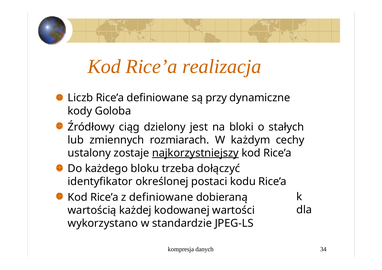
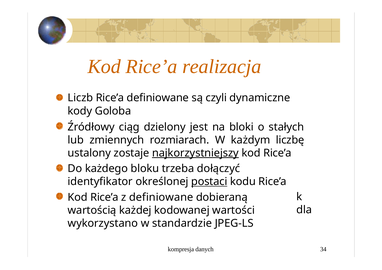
przy: przy -> czyli
cechy: cechy -> liczbę
postaci underline: none -> present
